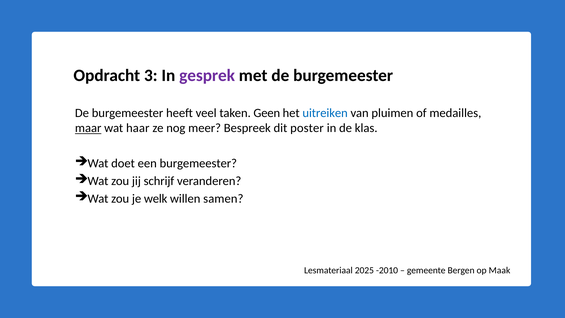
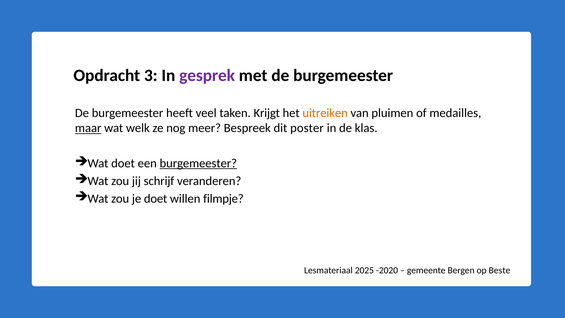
Geen: Geen -> Krijgt
uitreiken colour: blue -> orange
haar: haar -> welk
burgemeester at (198, 163) underline: none -> present
je welk: welk -> doet
samen: samen -> filmpje
-2010: -2010 -> -2020
Maak: Maak -> Beste
